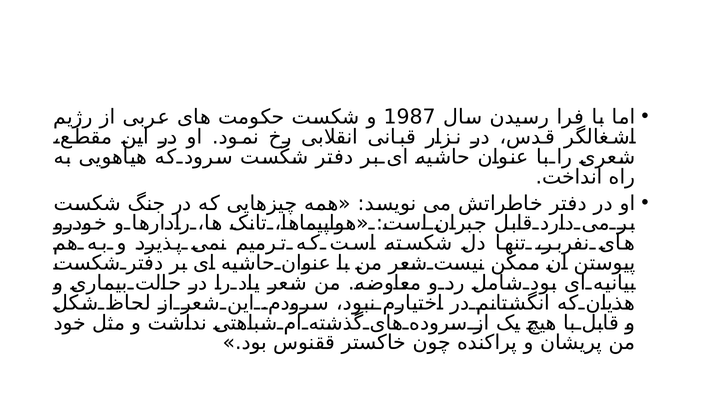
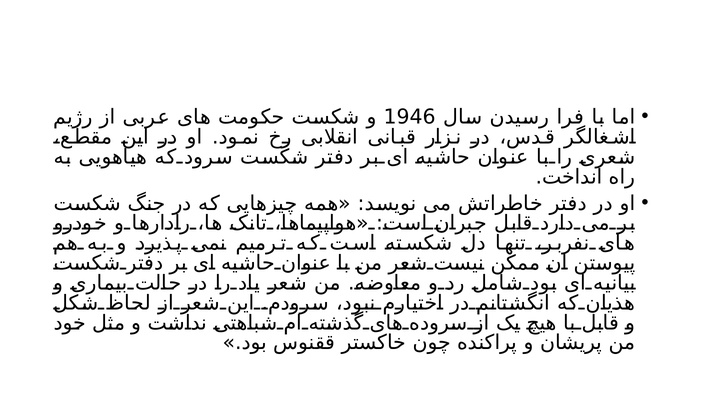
1987: 1987 -> 1946
